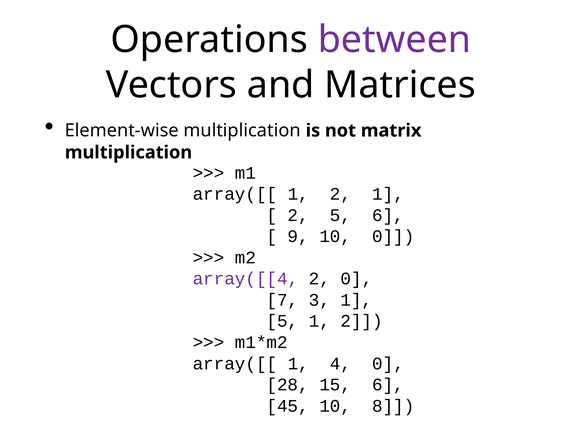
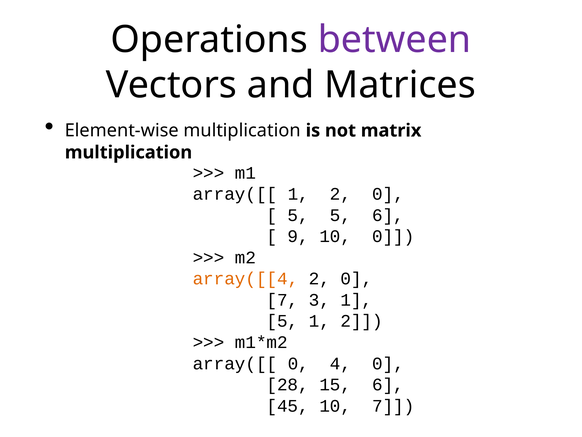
1 2 1: 1 -> 0
2 at (298, 215): 2 -> 5
array([[4 colour: purple -> orange
1 at (298, 363): 1 -> 0
10 8: 8 -> 7
